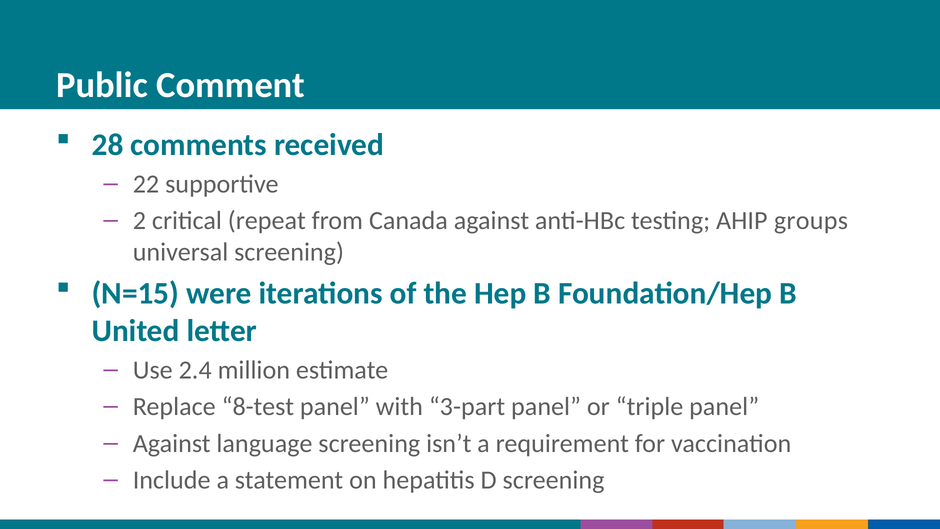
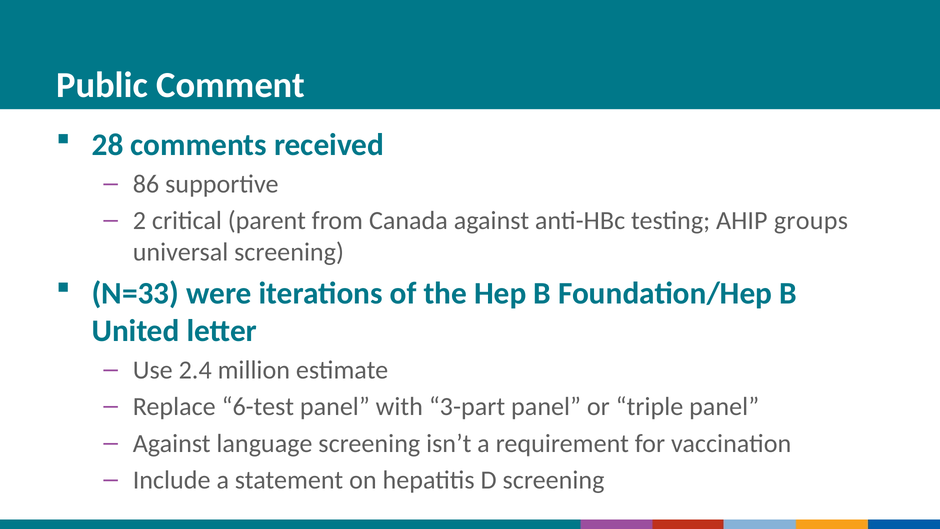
22: 22 -> 86
repeat: repeat -> parent
N=15: N=15 -> N=33
8-test: 8-test -> 6-test
